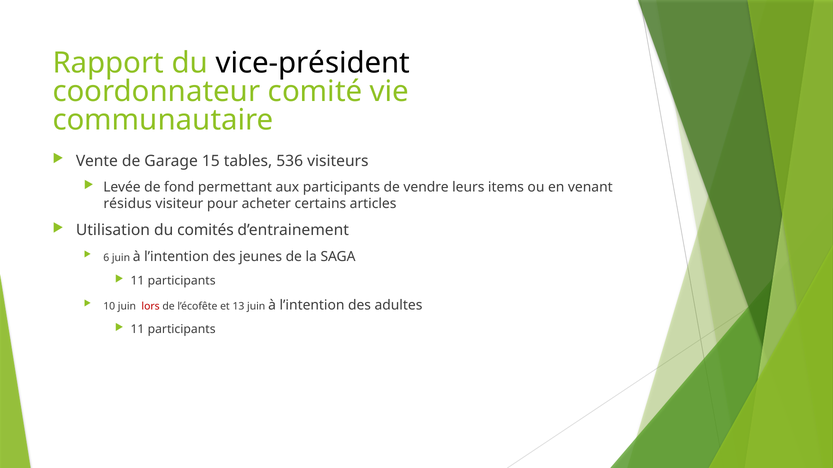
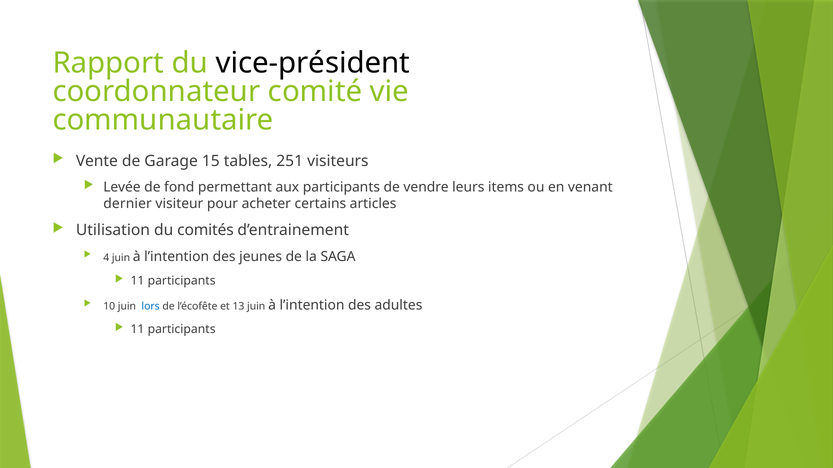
536: 536 -> 251
résidus: résidus -> dernier
6: 6 -> 4
lors colour: red -> blue
